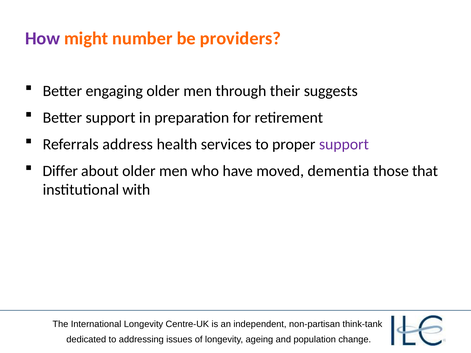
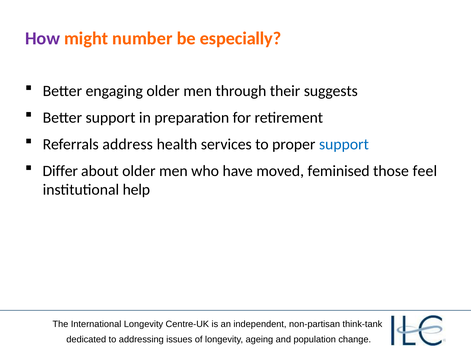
providers: providers -> especially
support at (344, 144) colour: purple -> blue
dementia: dementia -> feminised
that: that -> feel
with: with -> help
